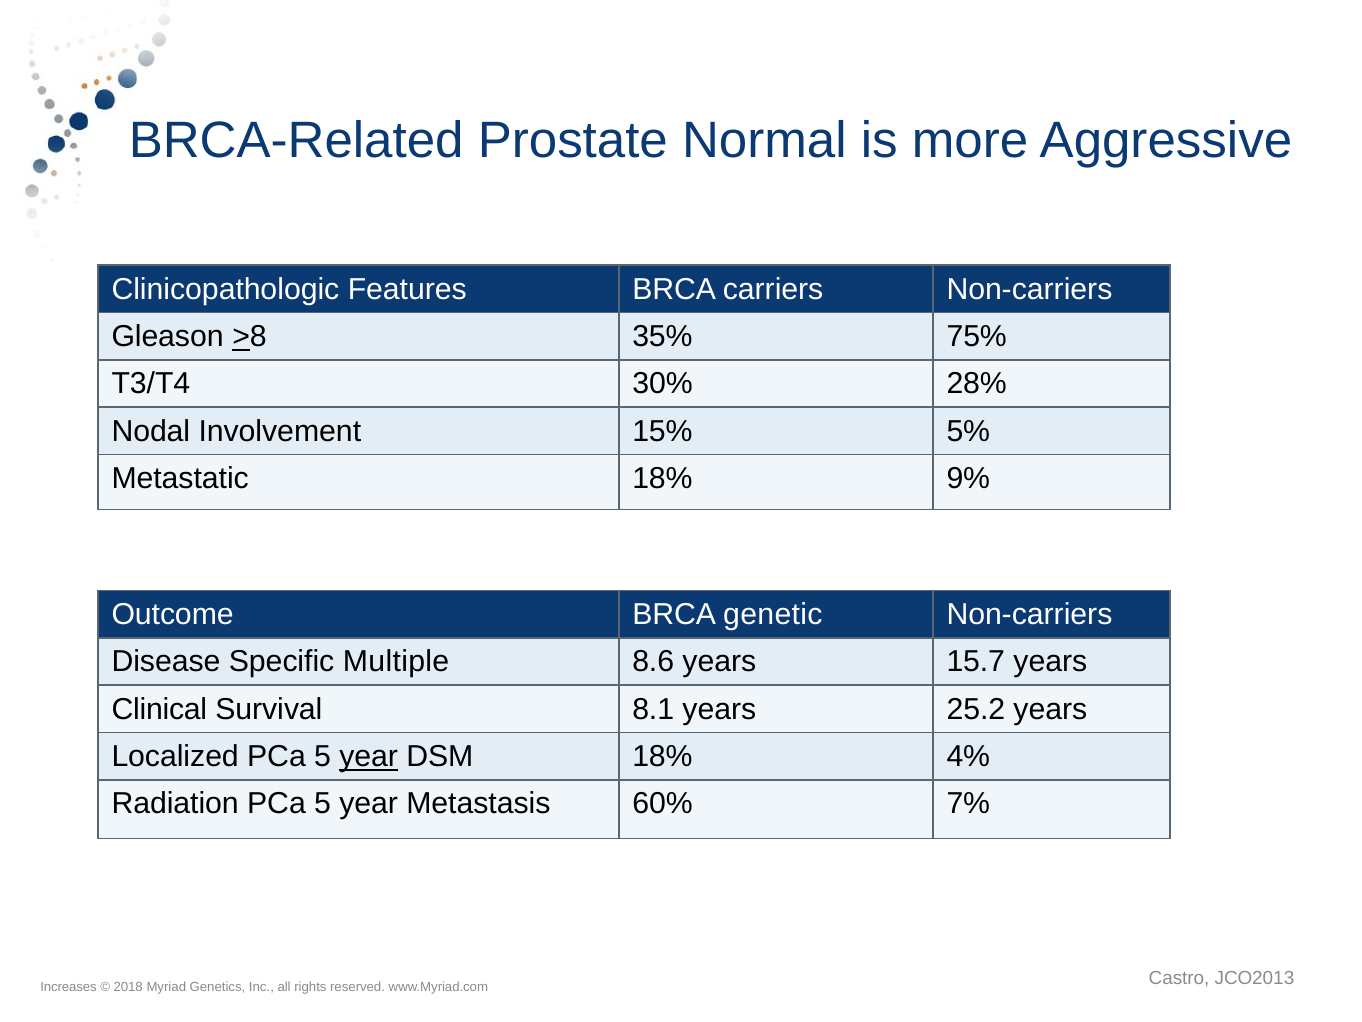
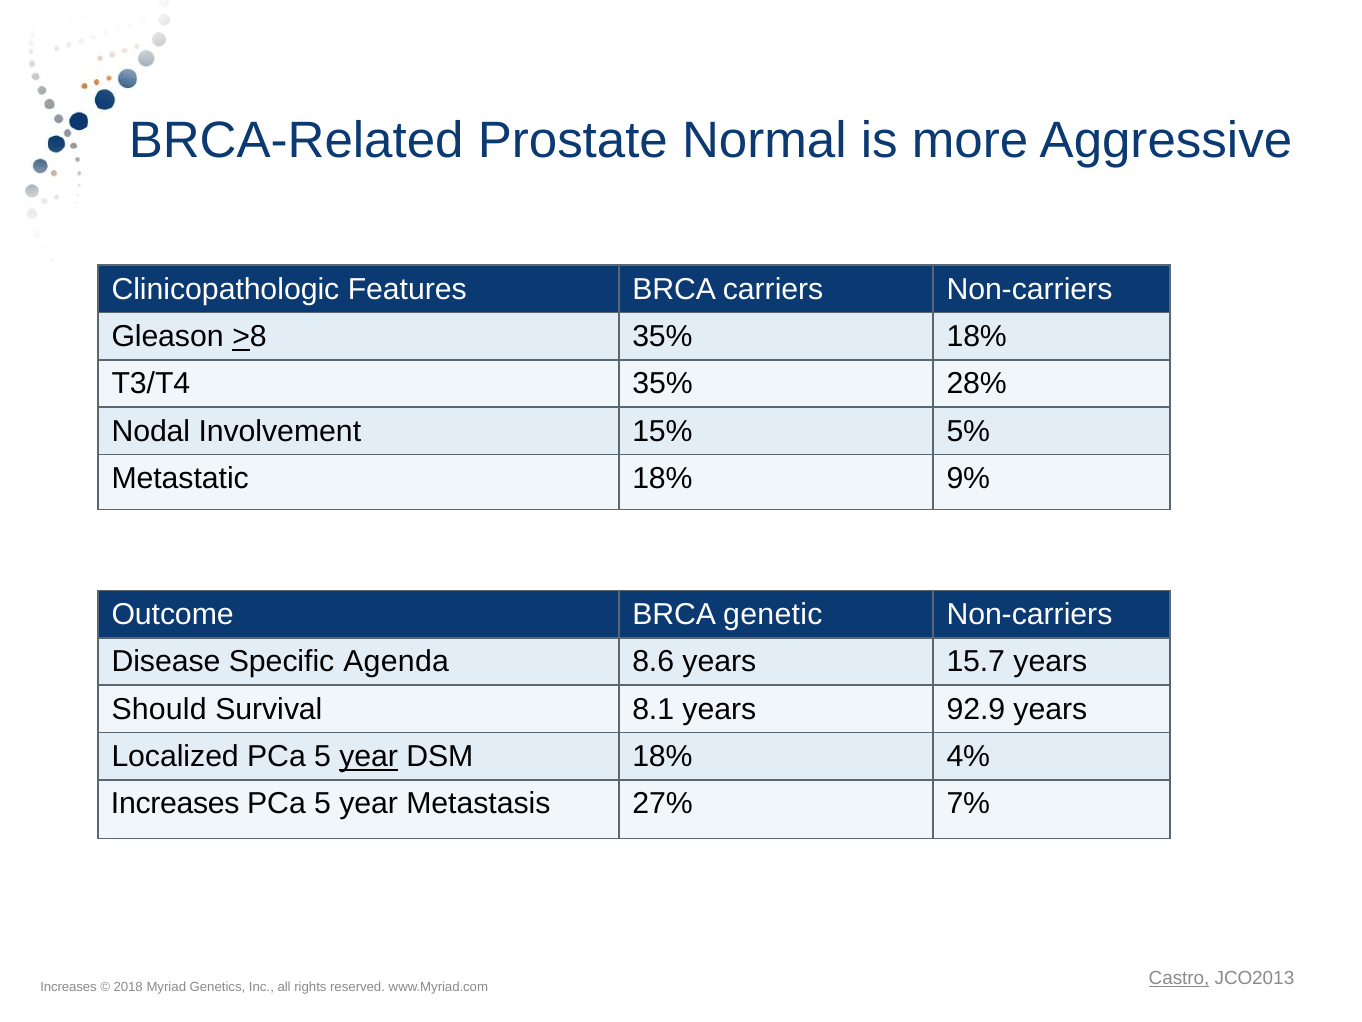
35% 75%: 75% -> 18%
T3/T4 30%: 30% -> 35%
Multiple: Multiple -> Agenda
Clinical: Clinical -> Should
25.2: 25.2 -> 92.9
Radiation at (175, 804): Radiation -> Increases
60%: 60% -> 27%
Castro underline: none -> present
